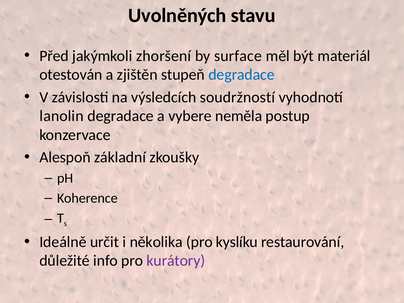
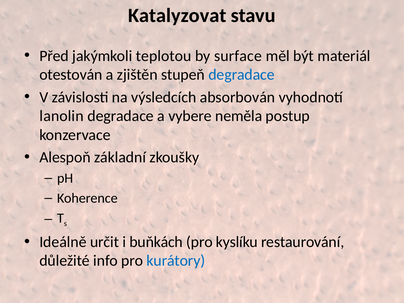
Uvolněných: Uvolněných -> Katalyzovat
zhoršení: zhoršení -> teplotou
soudržností: soudržností -> absorbován
několika: několika -> buňkách
kurátory colour: purple -> blue
